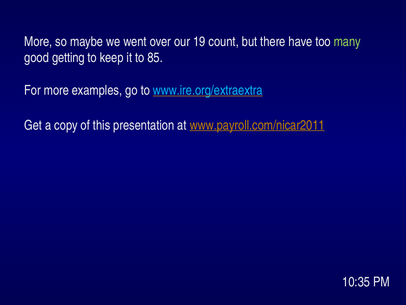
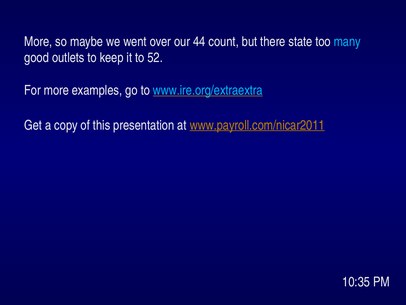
19: 19 -> 44
have: have -> state
many colour: light green -> light blue
getting: getting -> outlets
85: 85 -> 52
